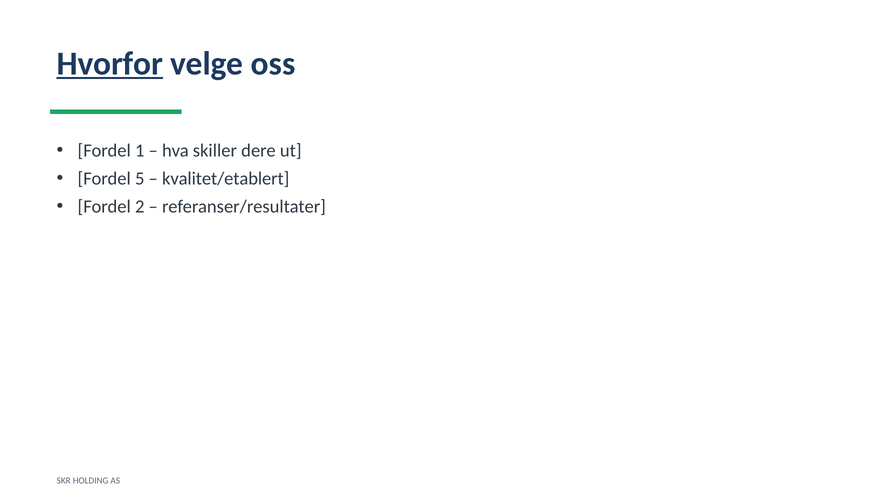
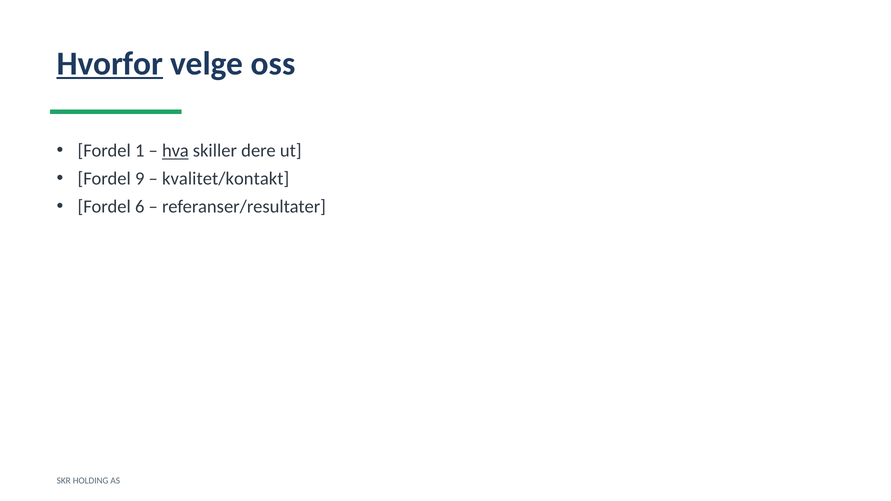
hva underline: none -> present
5: 5 -> 9
kvalitet/etablert: kvalitet/etablert -> kvalitet/kontakt
2: 2 -> 6
